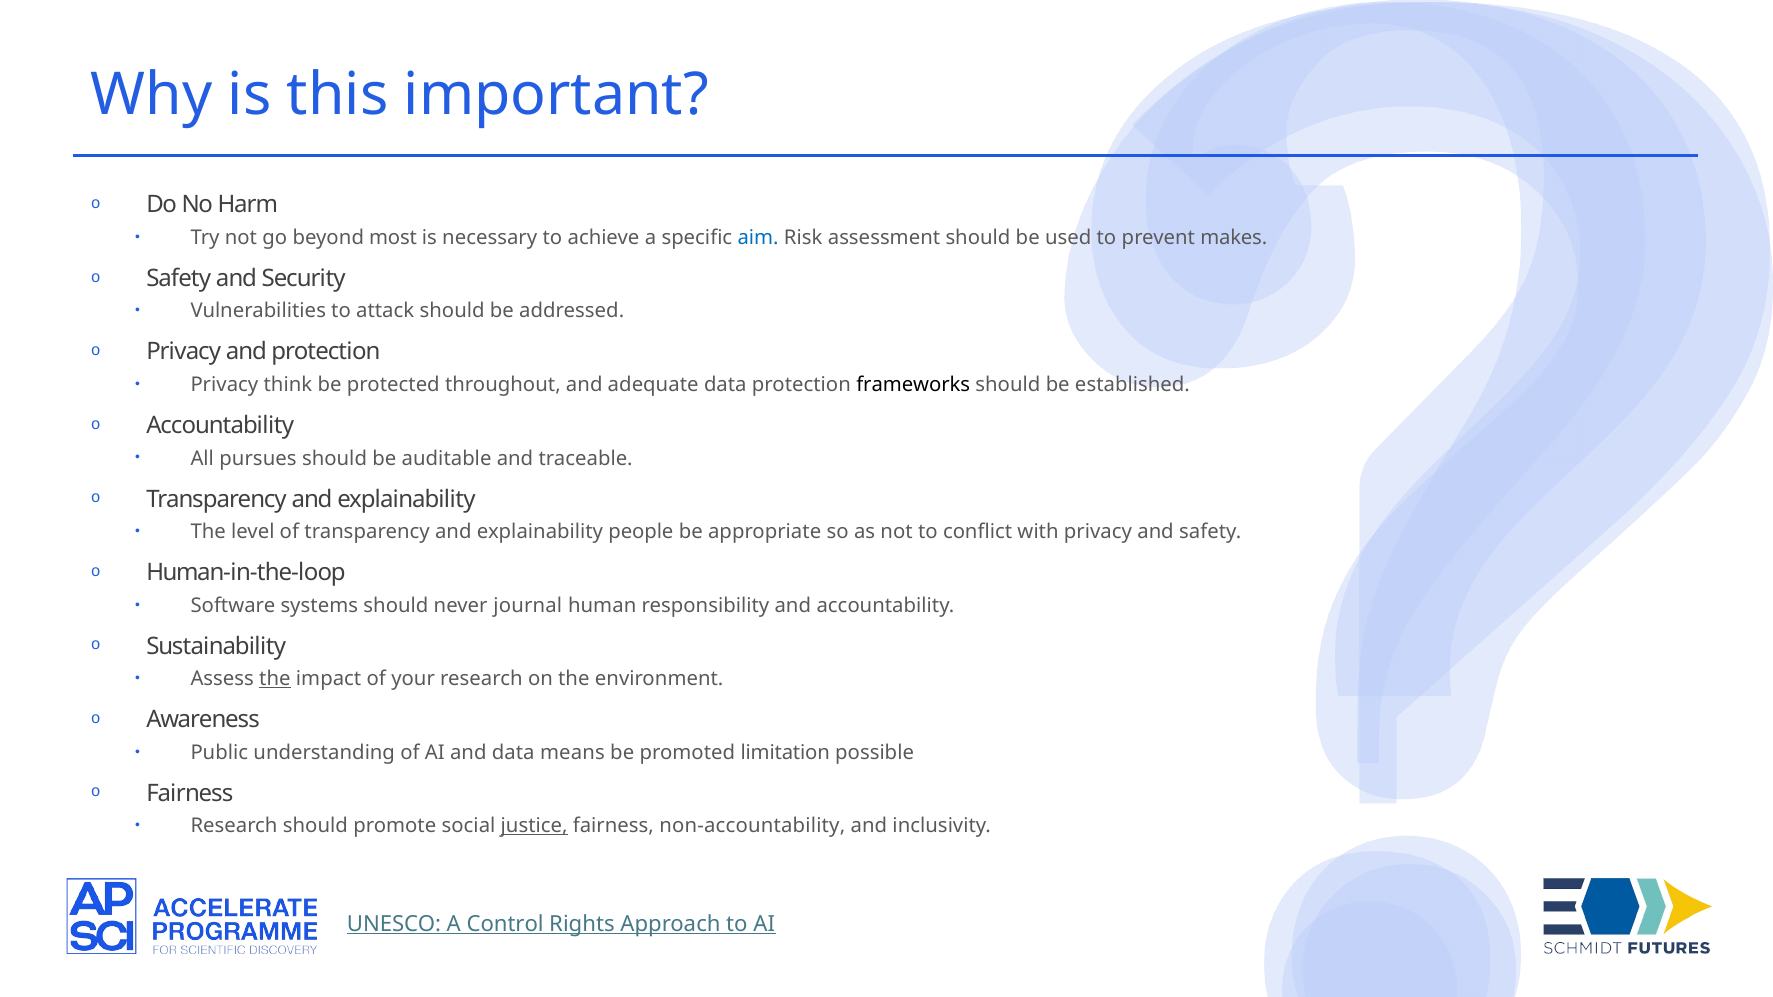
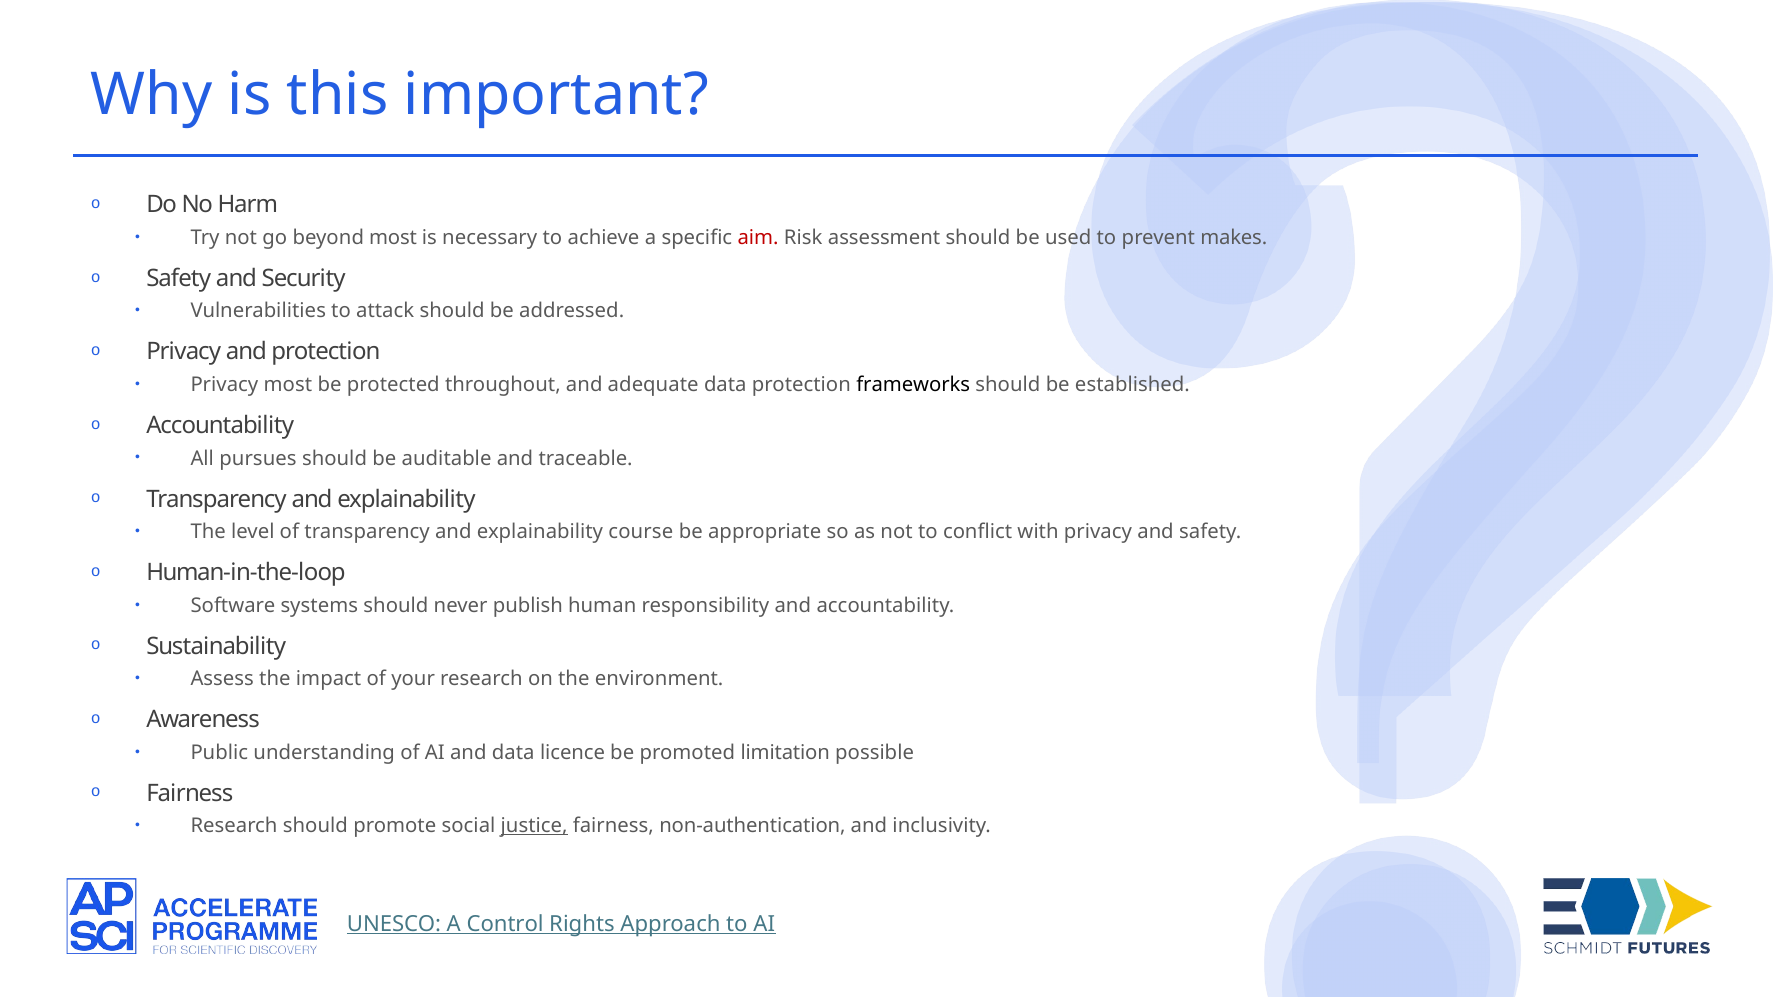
aim colour: blue -> red
Privacy think: think -> most
people: people -> course
journal: journal -> publish
the at (275, 679) underline: present -> none
means: means -> licence
non-accountability: non-accountability -> non-authentication
